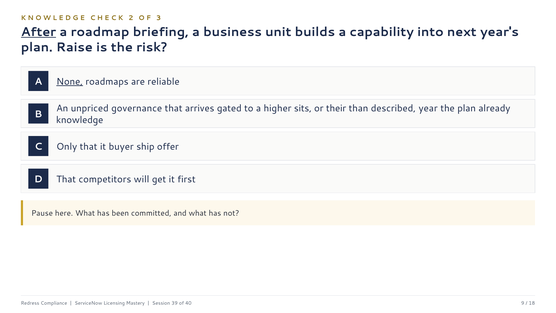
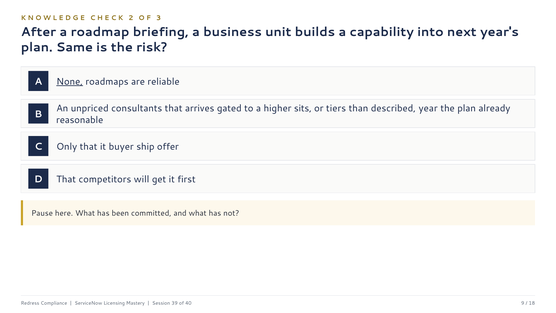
After underline: present -> none
Raise: Raise -> Same
governance: governance -> consultants
their: their -> tiers
knowledge: knowledge -> reasonable
